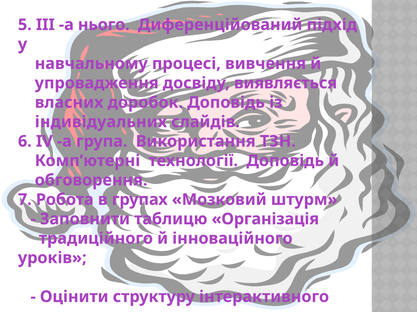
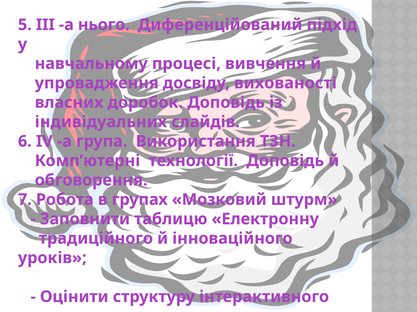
виявляється: виявляється -> вихованості
Організація: Організація -> Електронну
